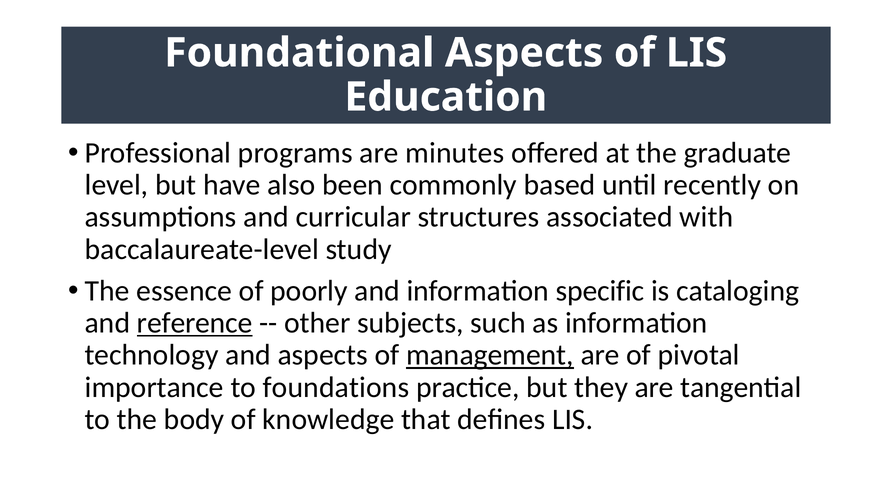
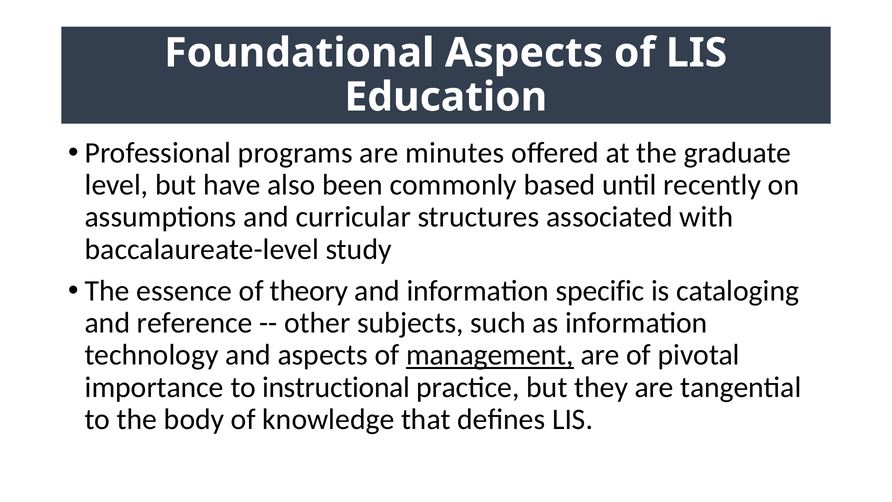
poorly: poorly -> theory
reference underline: present -> none
foundations: foundations -> instructional
